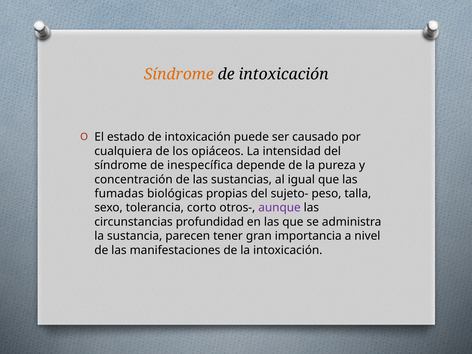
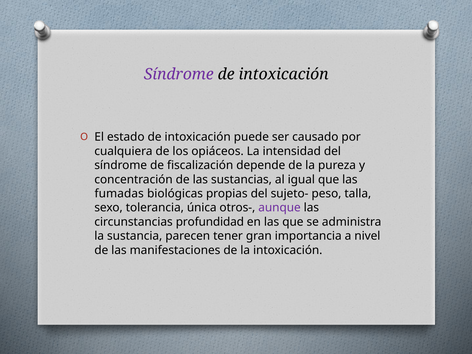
Síndrome at (179, 74) colour: orange -> purple
inespecífica: inespecífica -> fiscalización
corto: corto -> única
